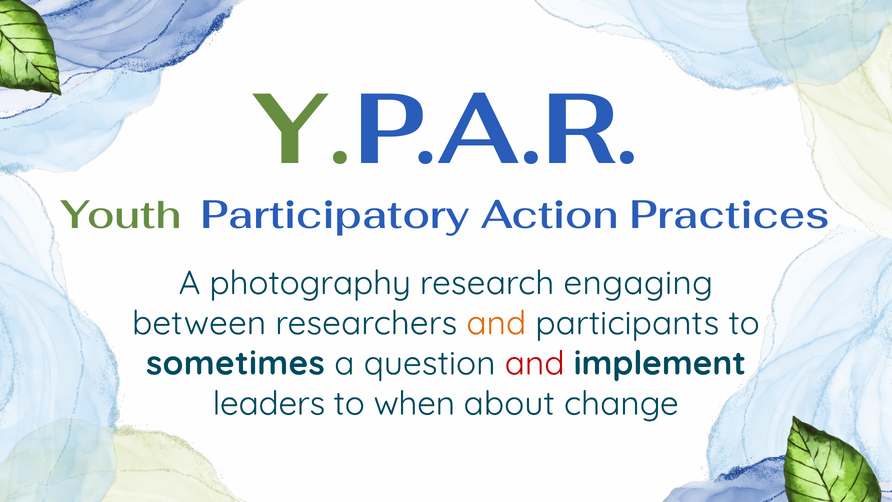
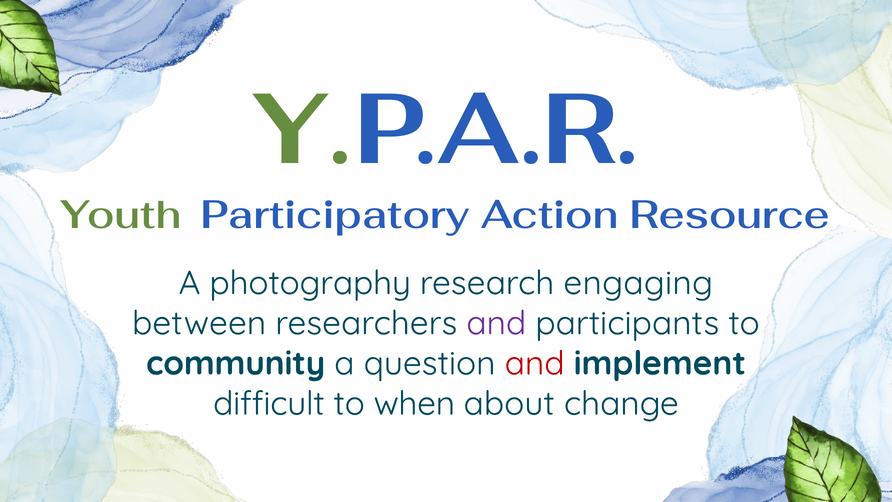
Practices: Practices -> Resource
and at (496, 323) colour: orange -> purple
sometimes: sometimes -> community
leaders: leaders -> difficult
